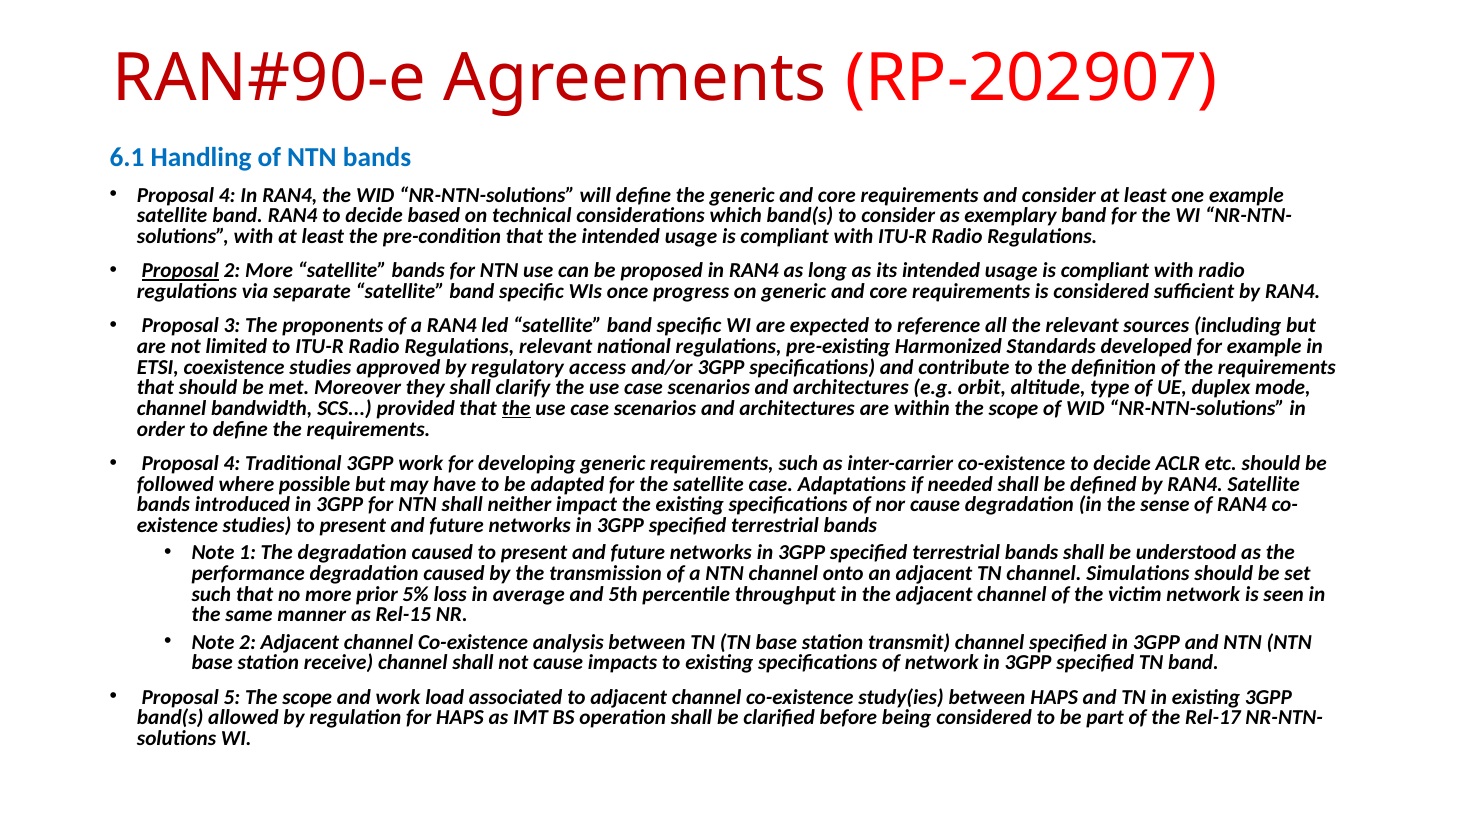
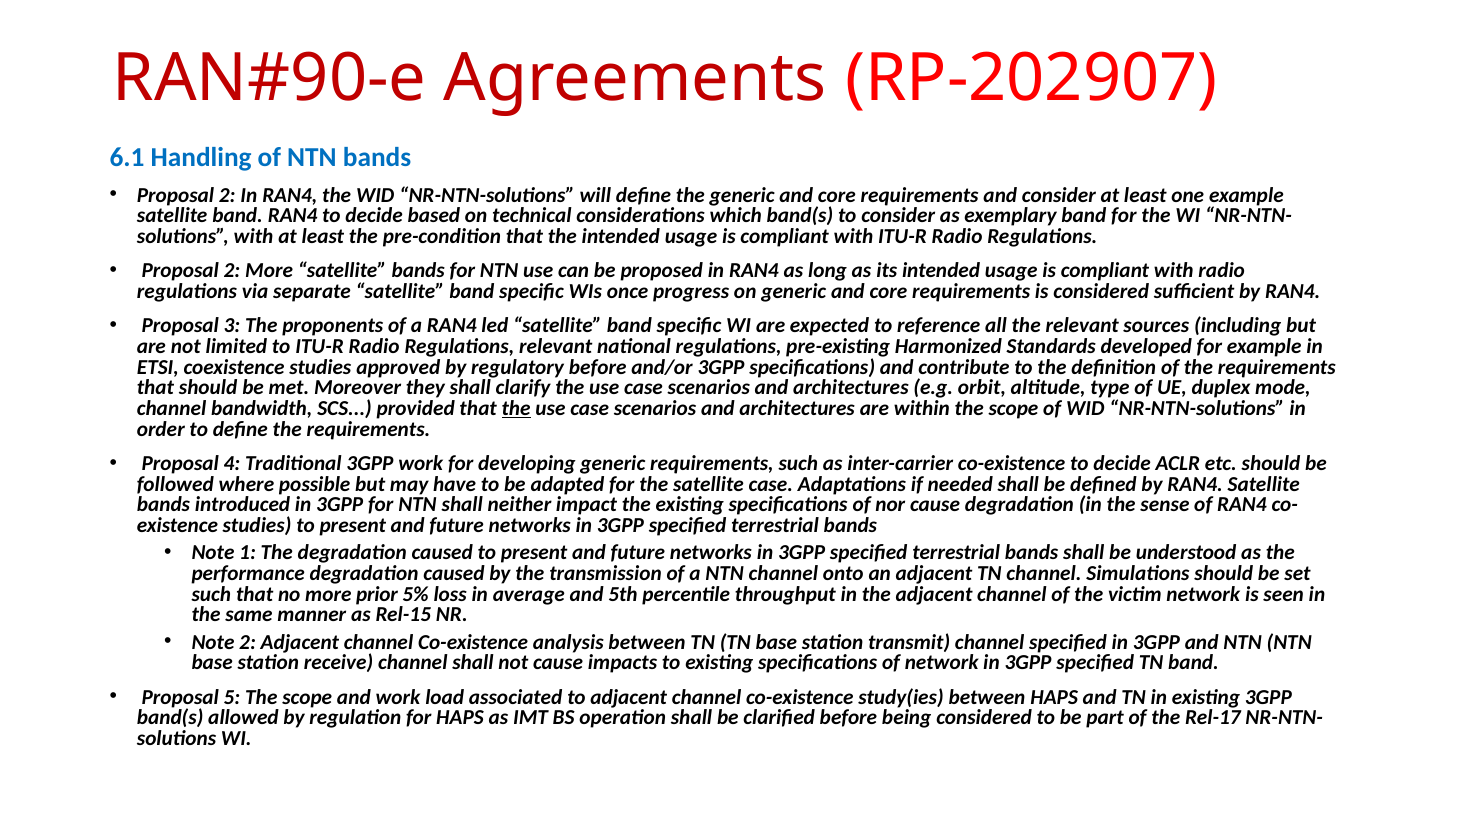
4 at (227, 195): 4 -> 2
Proposal at (180, 271) underline: present -> none
regulatory access: access -> before
